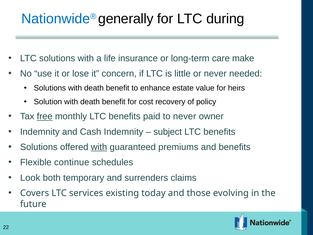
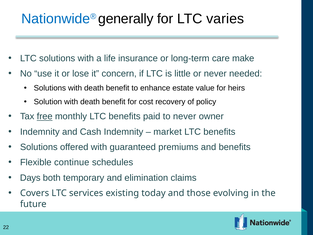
during: during -> varies
subject: subject -> market
with at (99, 147) underline: present -> none
Look: Look -> Days
surrenders: surrenders -> elimination
